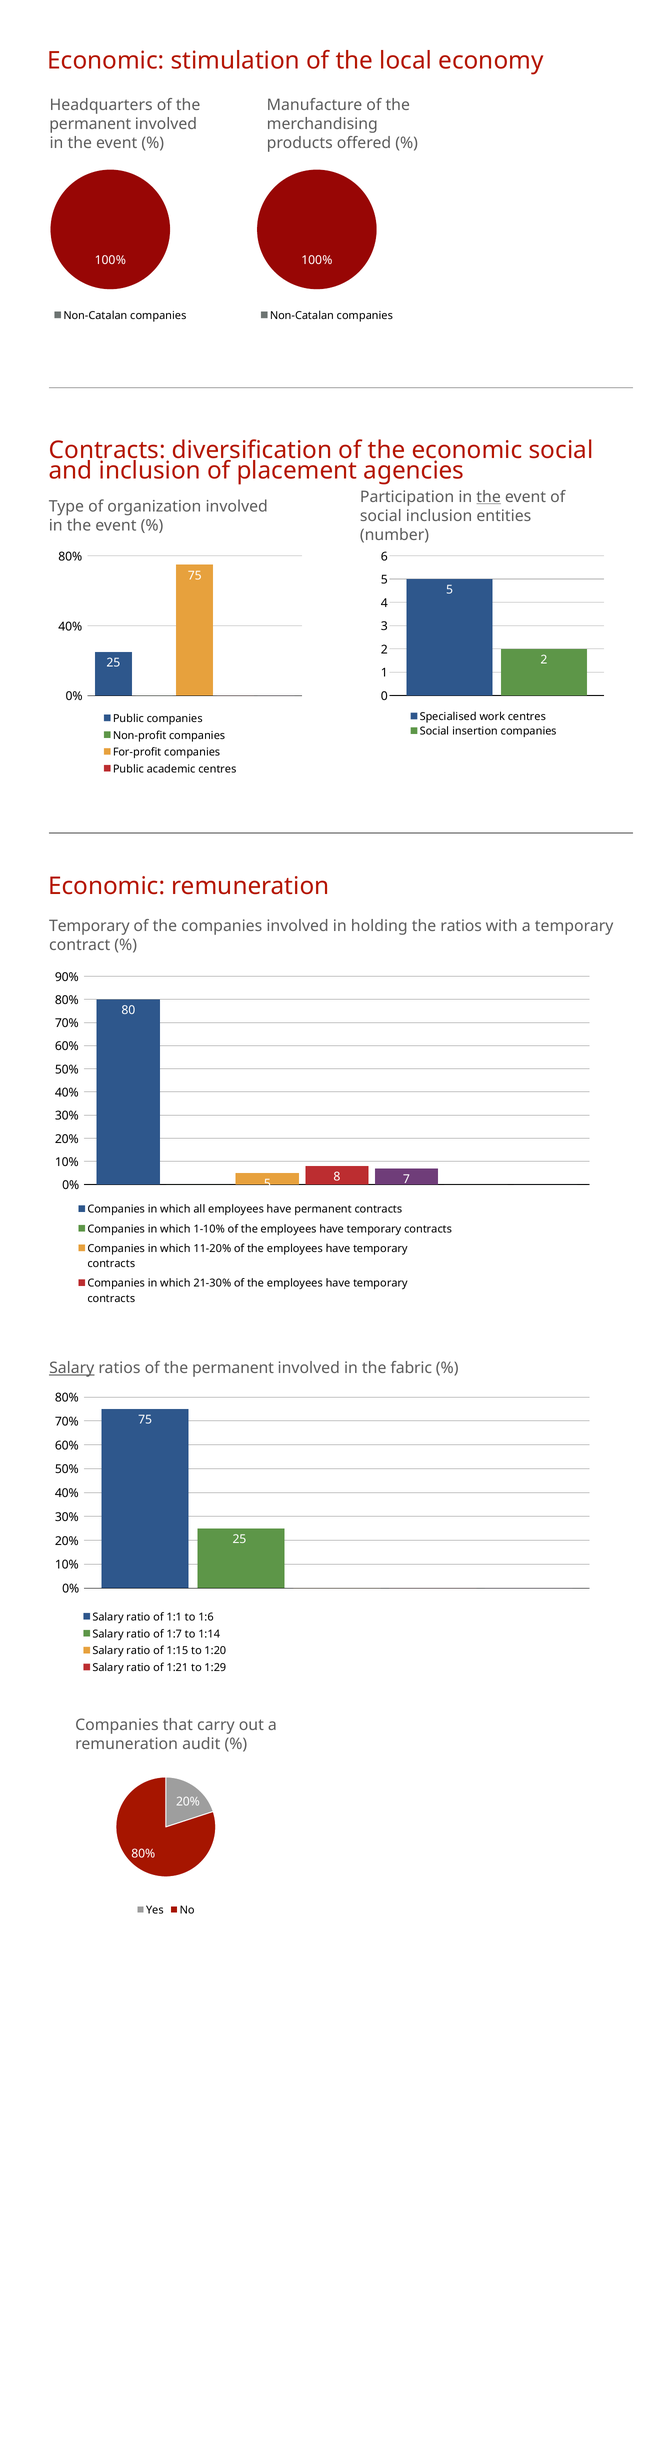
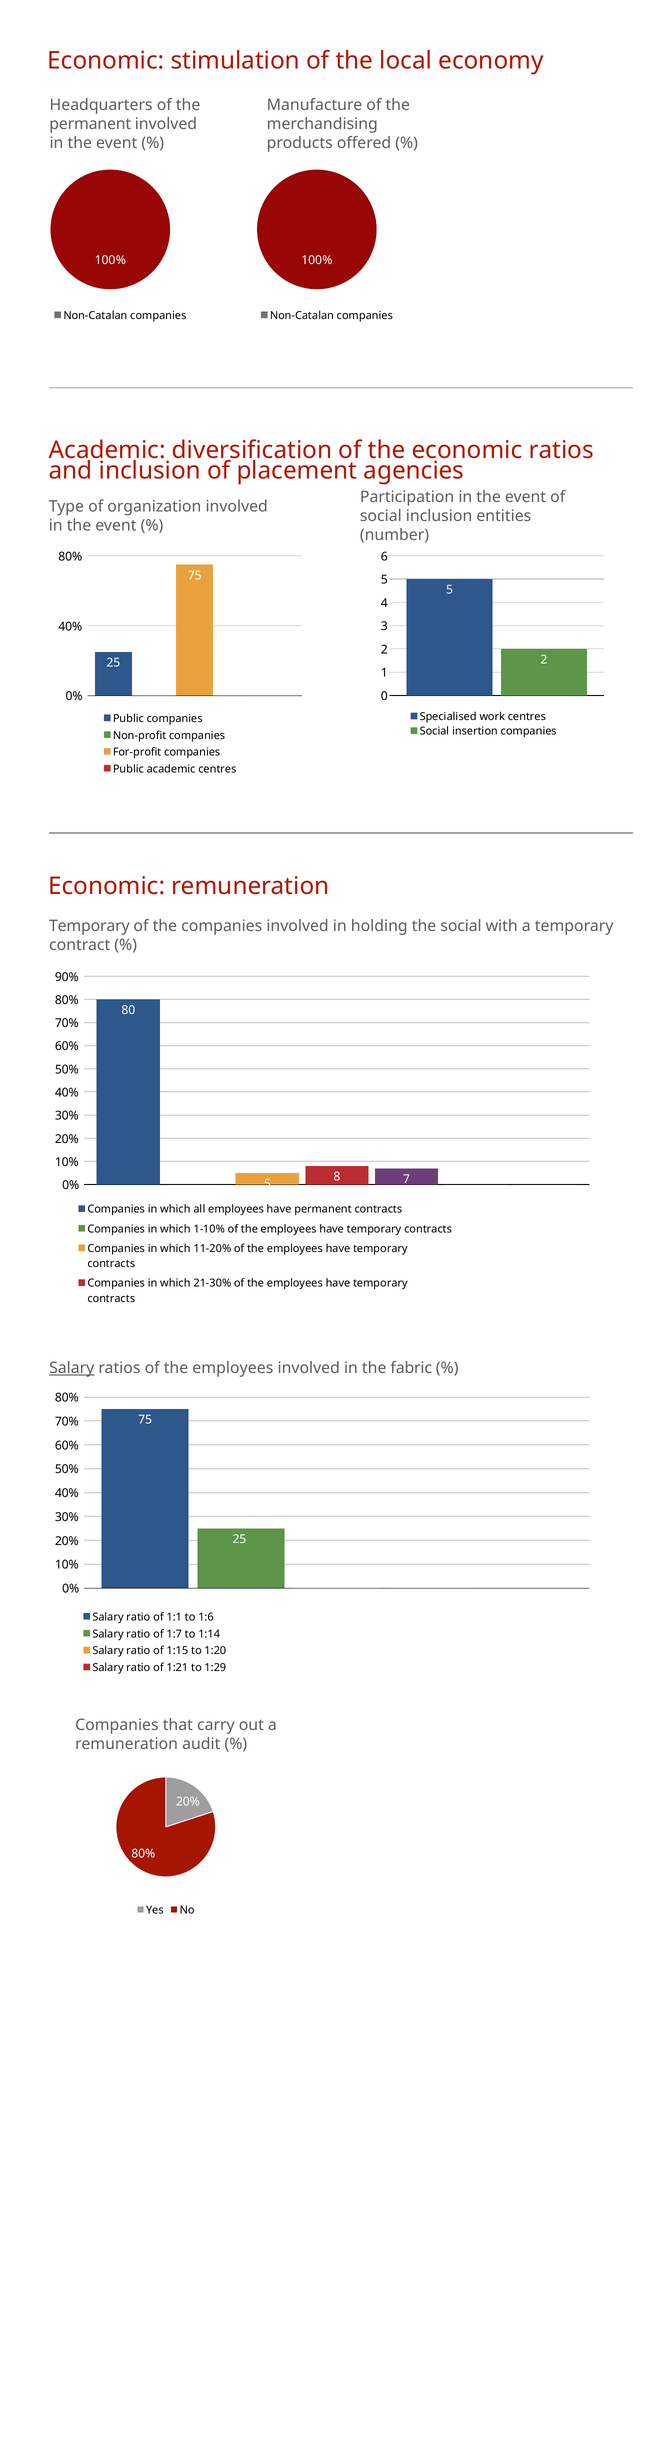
Contracts at (107, 450): Contracts -> Academic
economic social: social -> ratios
the at (489, 497) underline: present -> none
the ratios: ratios -> social
ratios of the permanent: permanent -> employees
